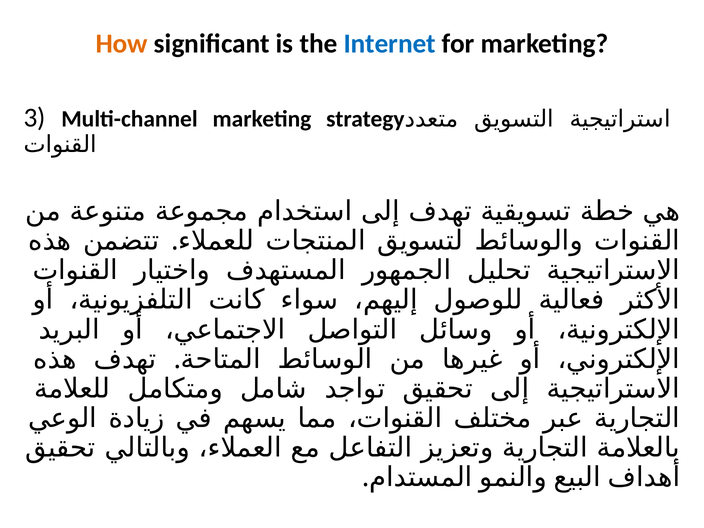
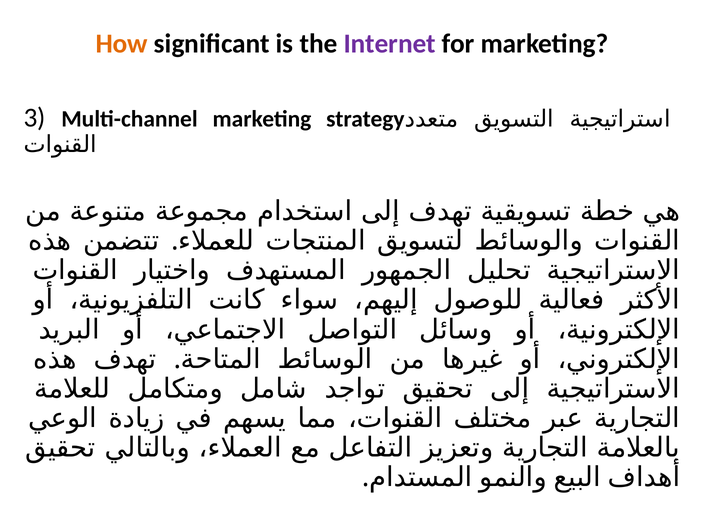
Internet colour: blue -> purple
